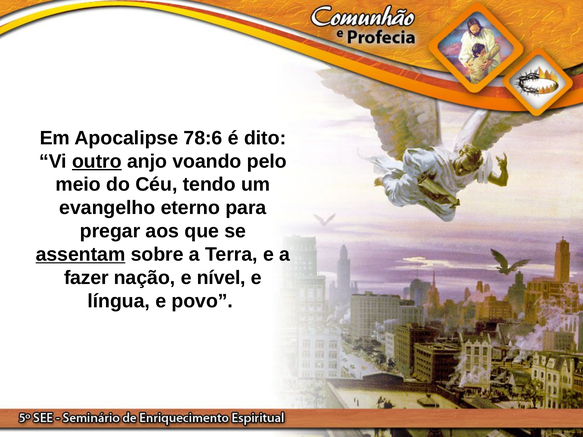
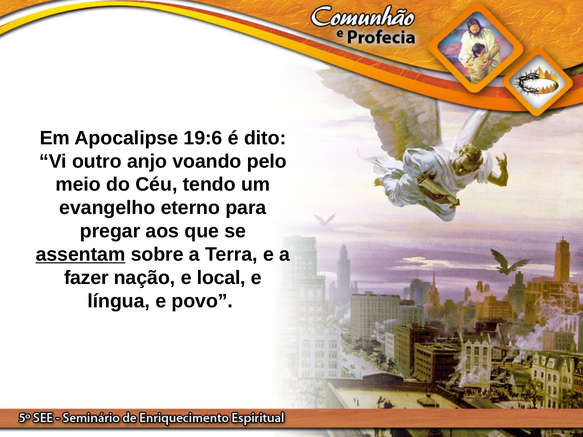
78:6: 78:6 -> 19:6
outro underline: present -> none
nível: nível -> local
